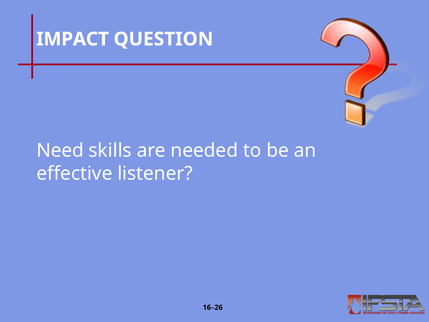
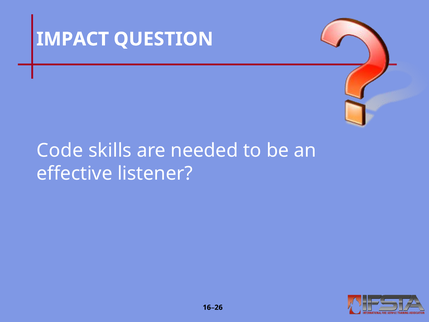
Need: Need -> Code
